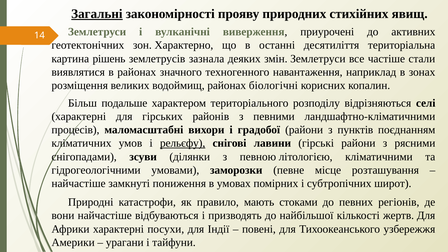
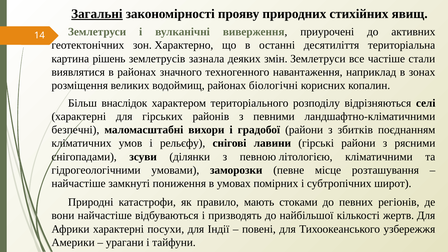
подальше: подальше -> внаслідок
процесів: процесів -> безпечні
пунктів: пунктів -> збитків
рельєфу underline: present -> none
